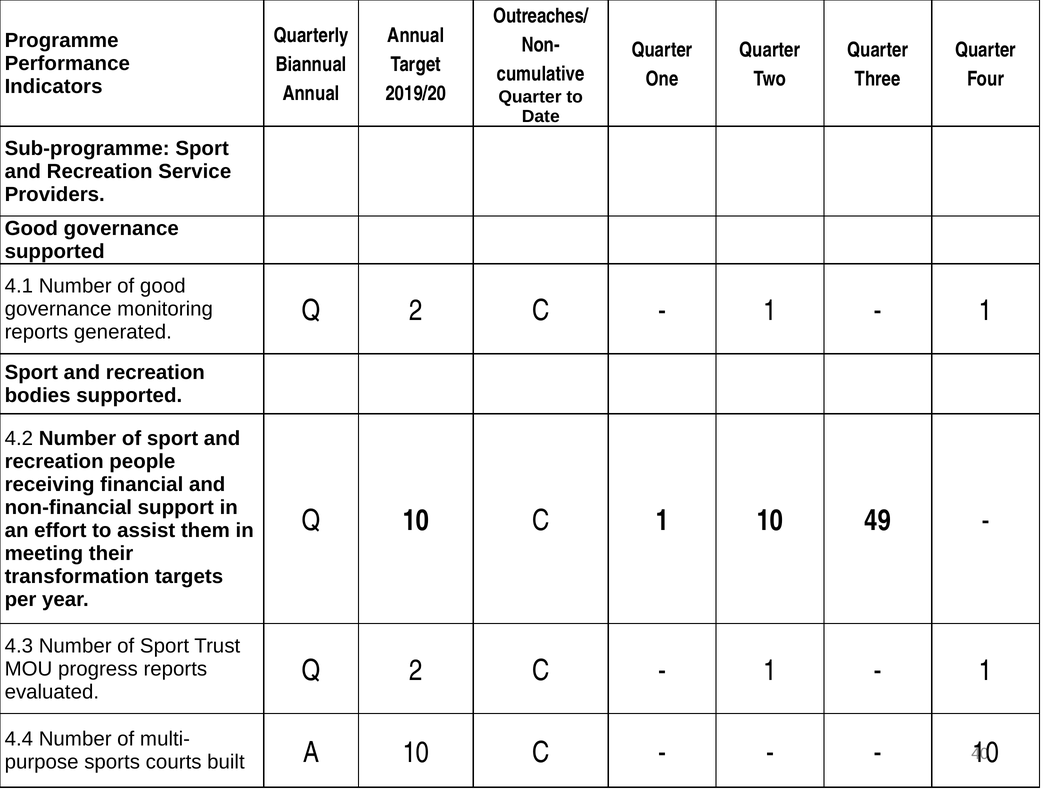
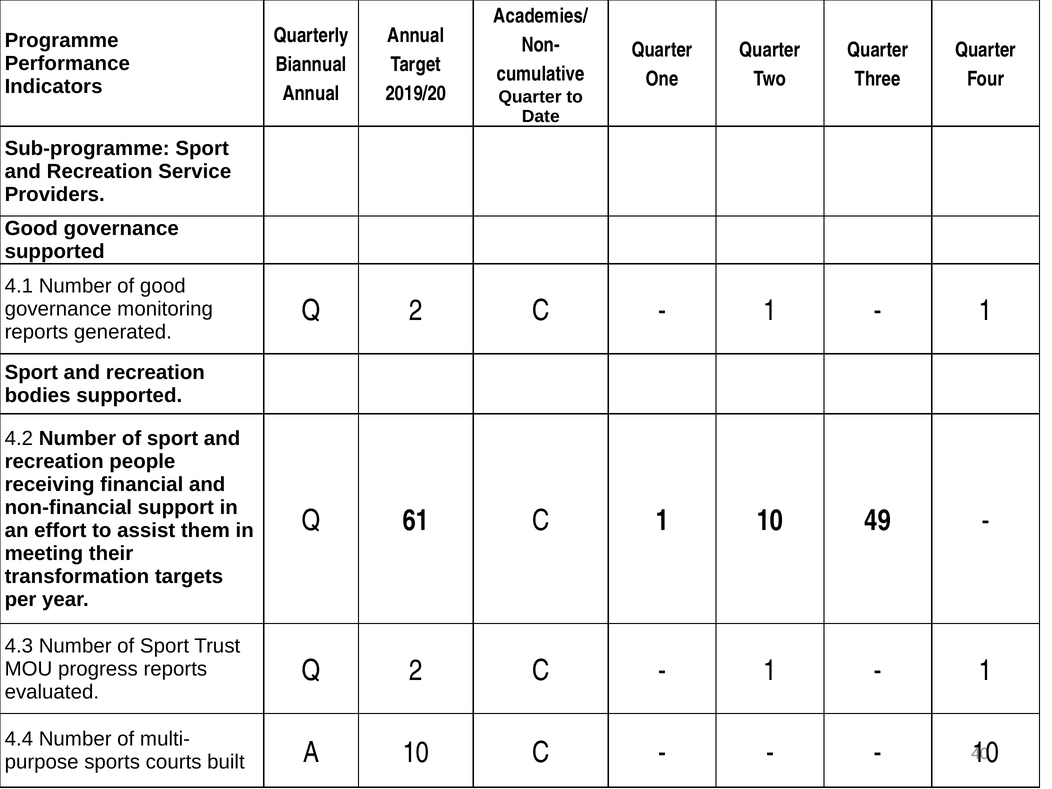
Outreaches/: Outreaches/ -> Academies/
Q 10: 10 -> 61
